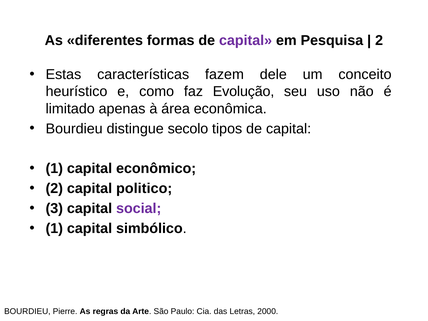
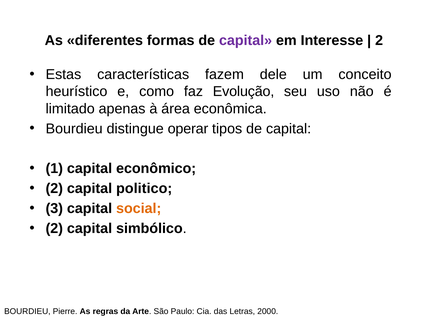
Pesquisa: Pesquisa -> Interesse
secolo: secolo -> operar
social colour: purple -> orange
1 at (54, 228): 1 -> 2
